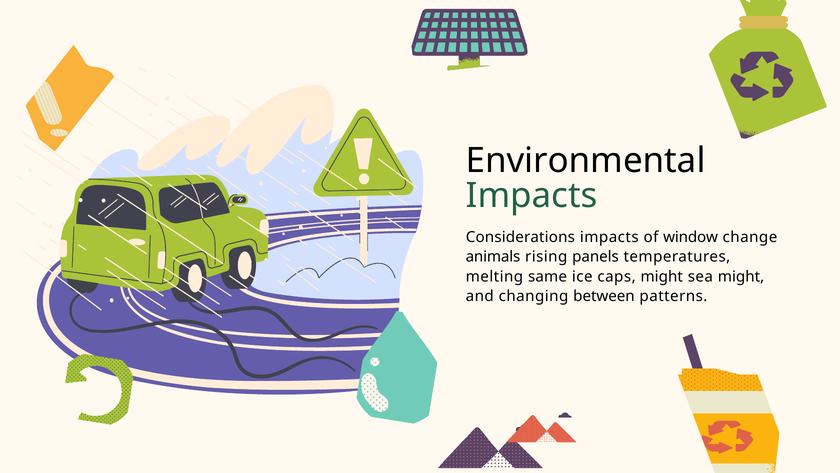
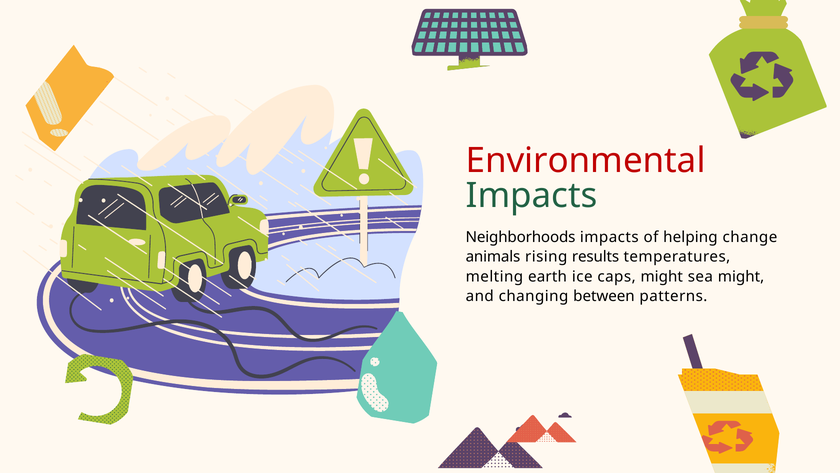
Environmental colour: black -> red
Considerations: Considerations -> Neighborhoods
window: window -> helping
panels: panels -> results
same: same -> earth
